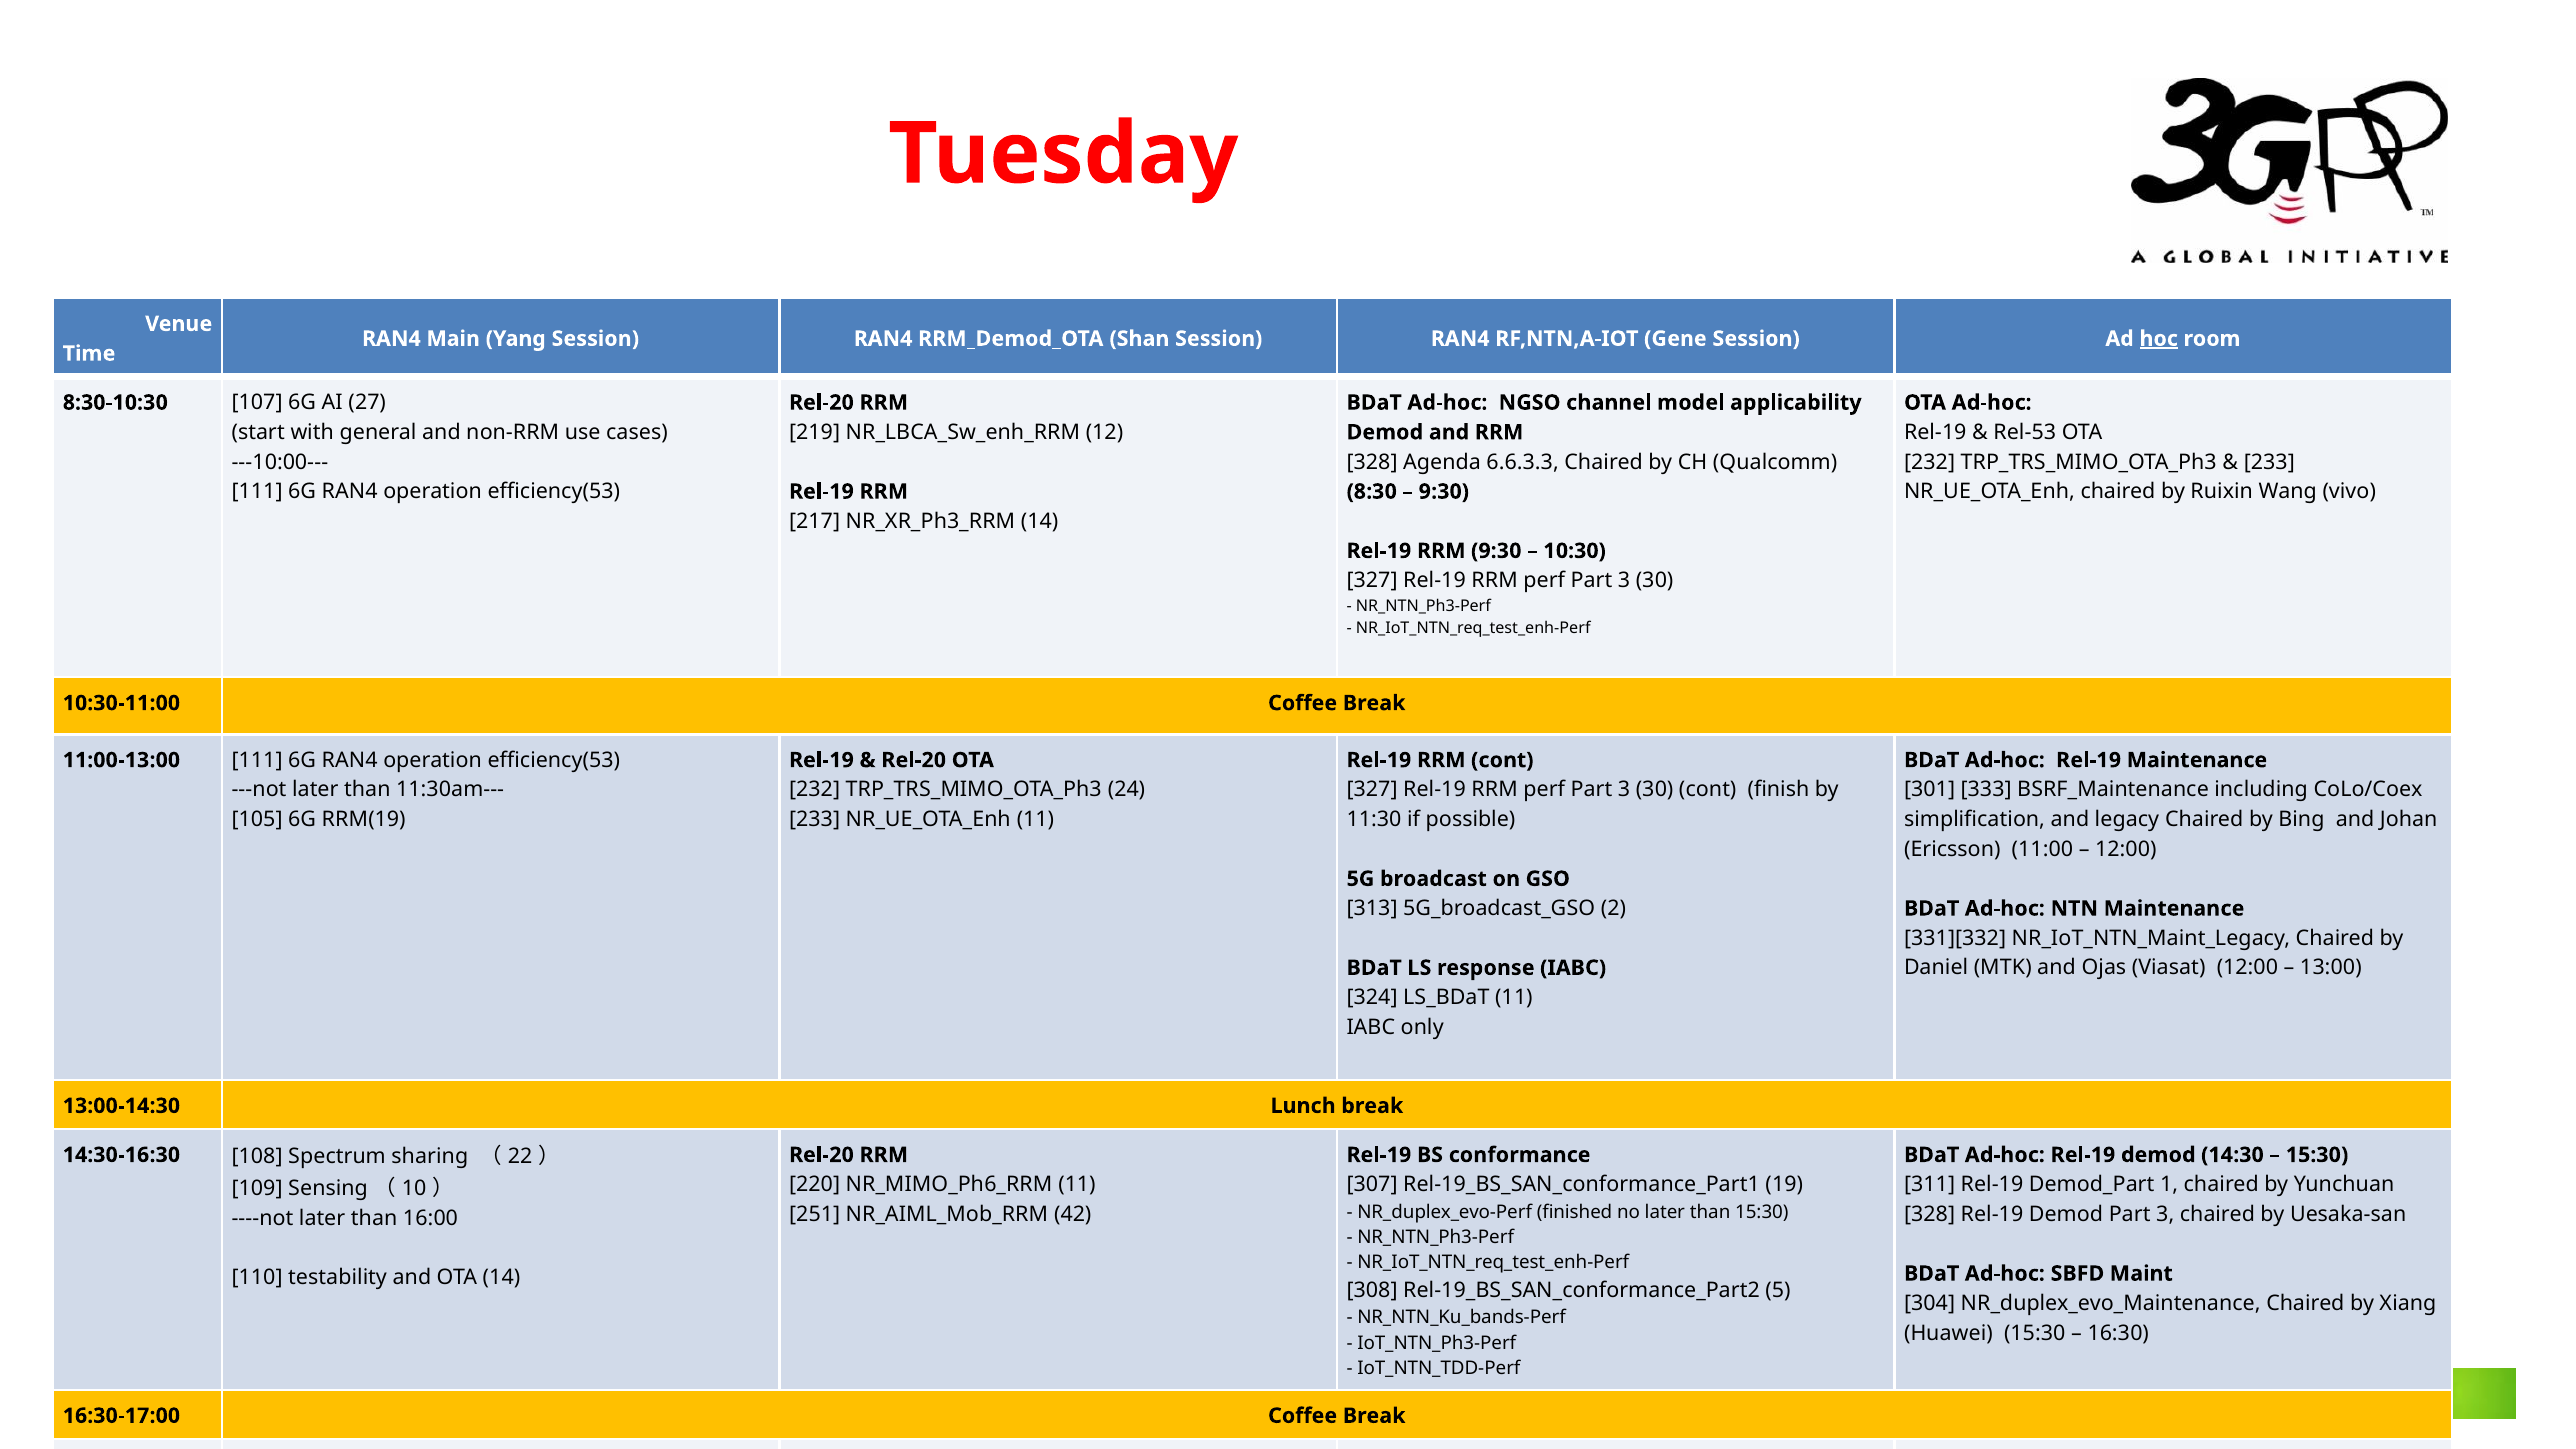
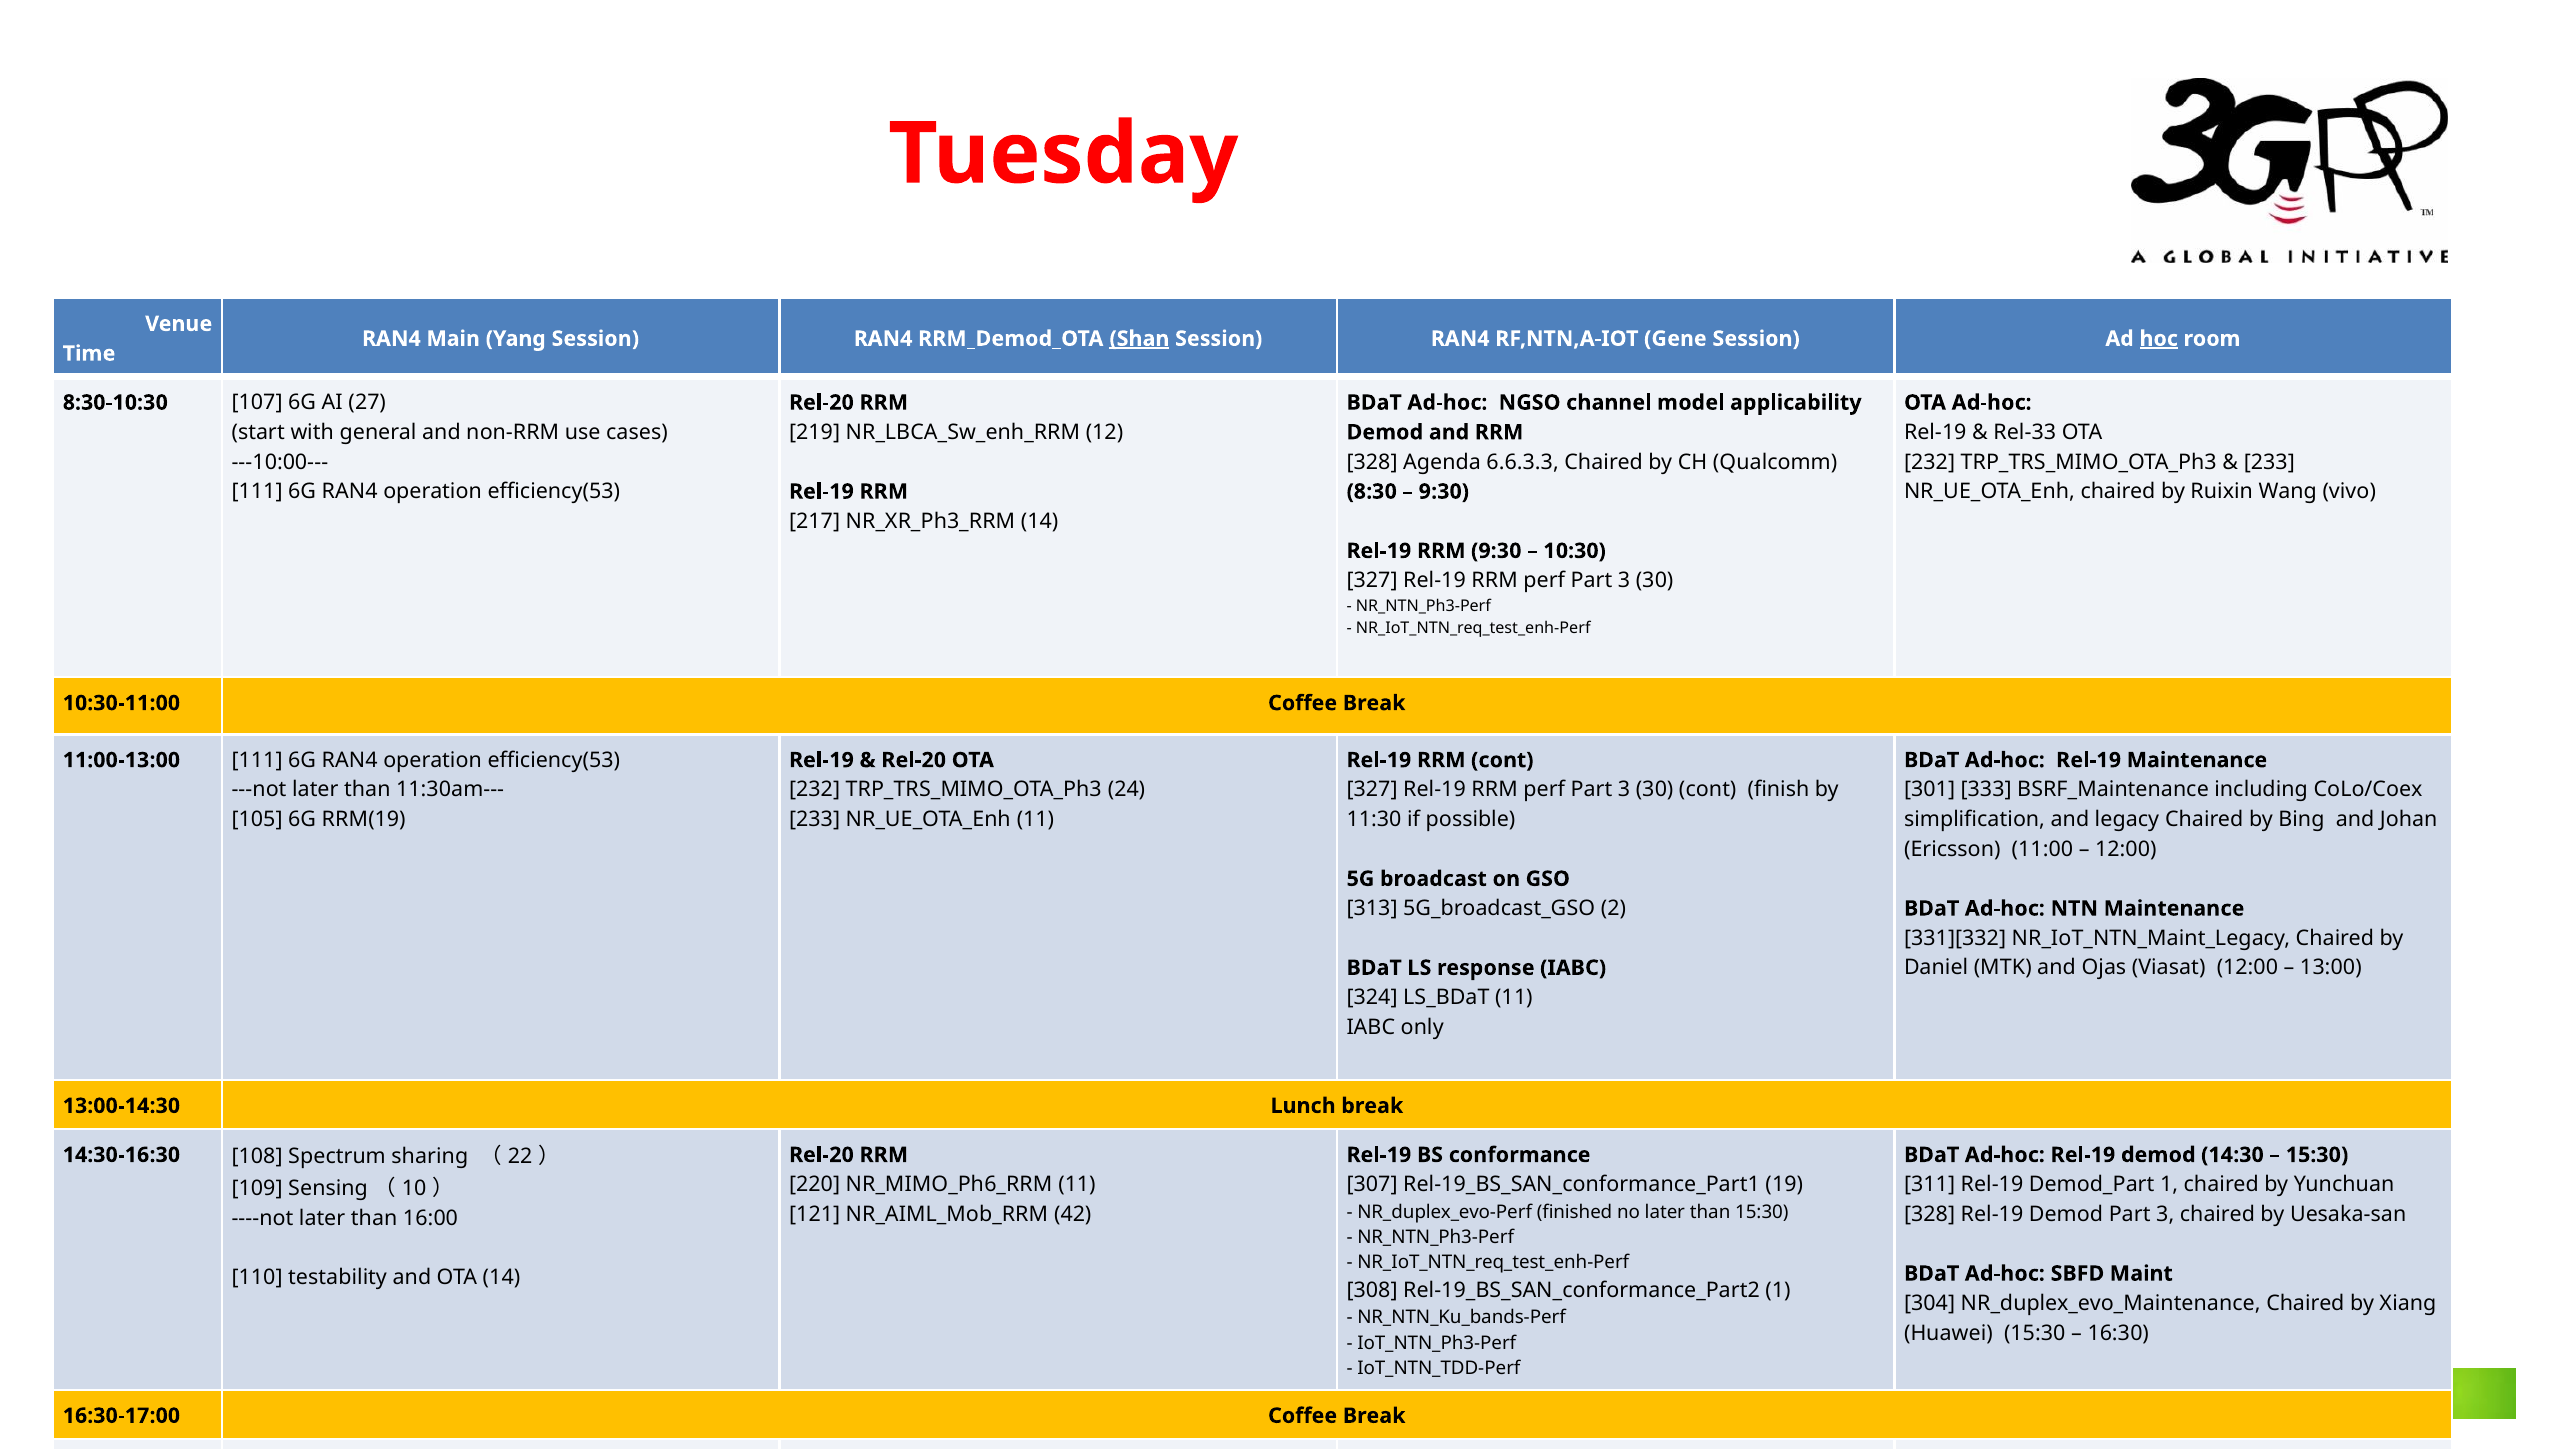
Shan underline: none -> present
Rel-53: Rel-53 -> Rel-33
251: 251 -> 121
5 at (1778, 1290): 5 -> 1
